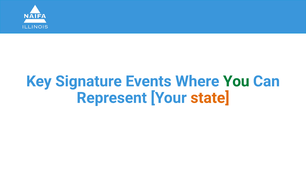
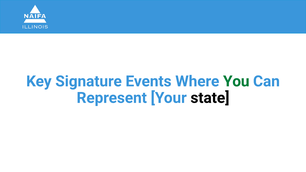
state colour: orange -> black
